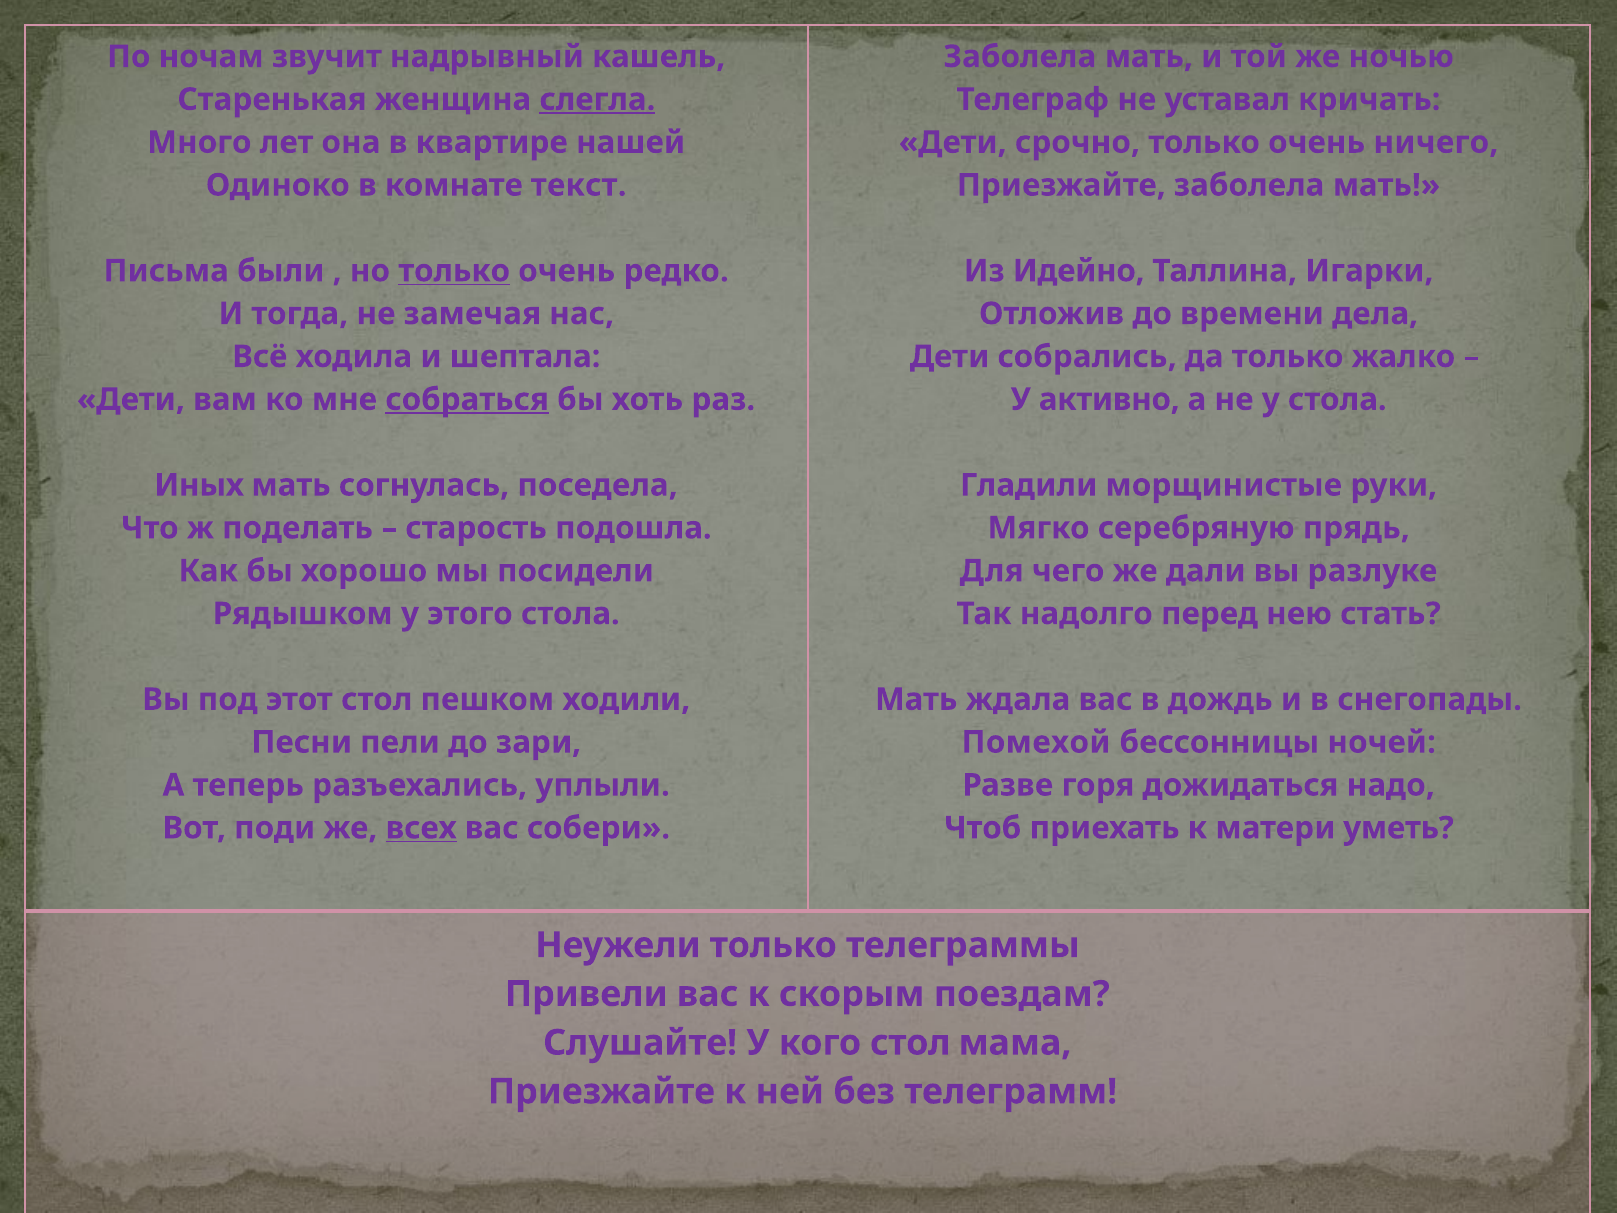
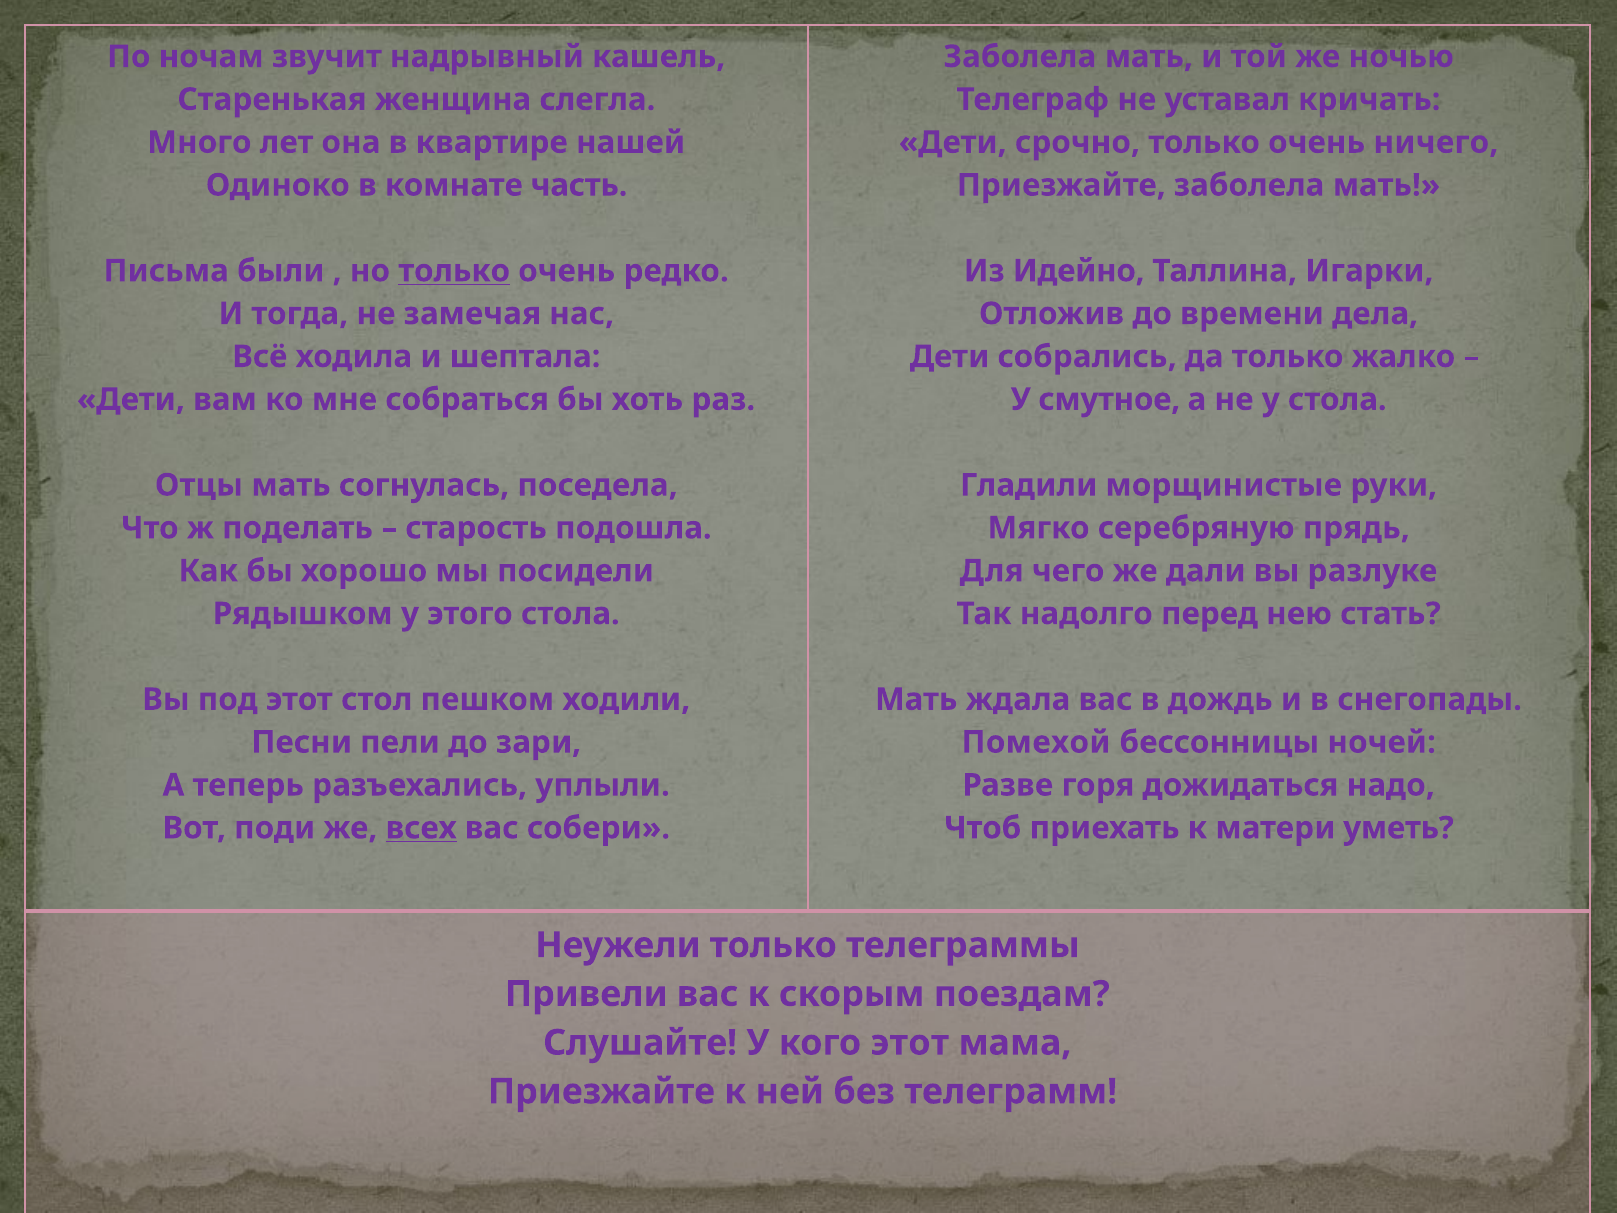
слегла underline: present -> none
текст: текст -> часть
собраться underline: present -> none
активно: активно -> смутное
Иных: Иных -> Отцы
кого стол: стол -> этот
